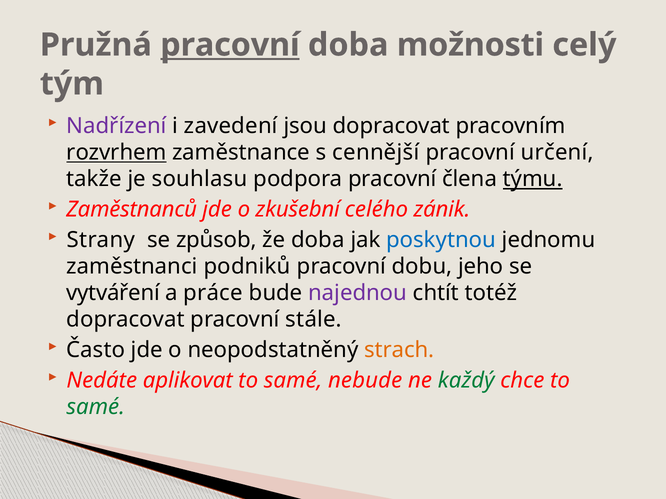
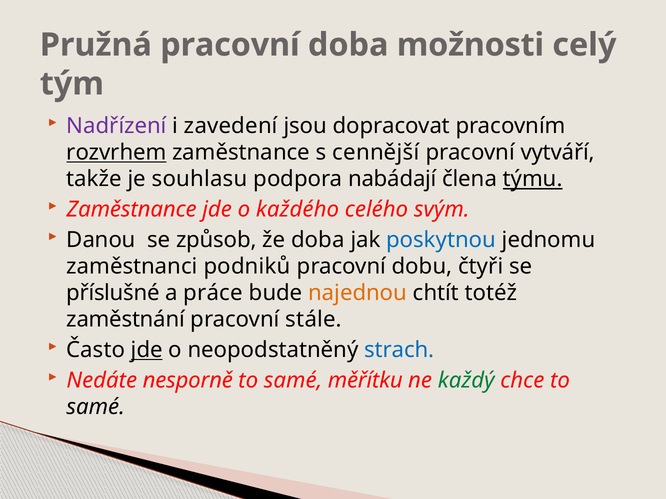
pracovní at (230, 45) underline: present -> none
určení: určení -> vytváří
podpora pracovní: pracovní -> nabádají
Zaměstnanců at (132, 210): Zaměstnanců -> Zaměstnance
zkušební: zkušební -> každého
zánik: zánik -> svým
Strany: Strany -> Danou
jeho: jeho -> čtyři
vytváření: vytváření -> příslušné
najednou colour: purple -> orange
dopracovat at (126, 320): dopracovat -> zaměstnání
jde at (147, 350) underline: none -> present
strach colour: orange -> blue
aplikovat: aplikovat -> nesporně
nebude: nebude -> měřítku
samé at (96, 407) colour: green -> black
